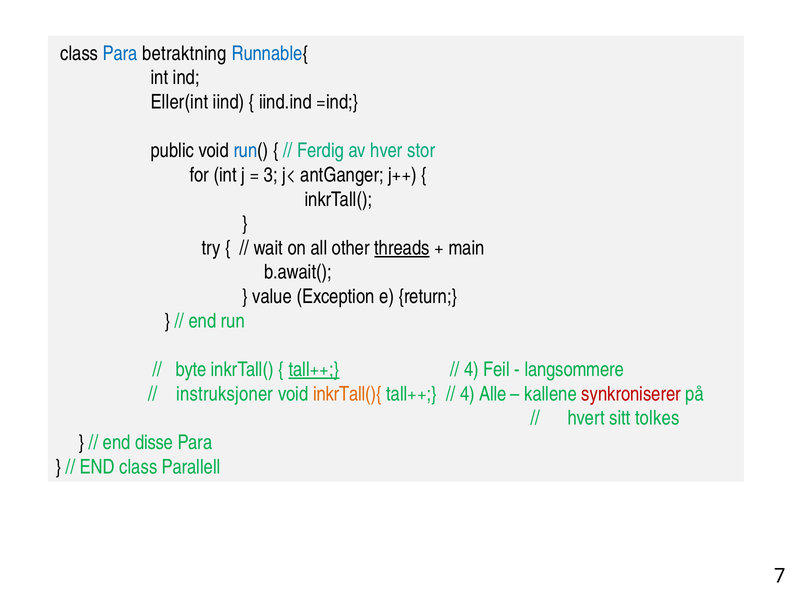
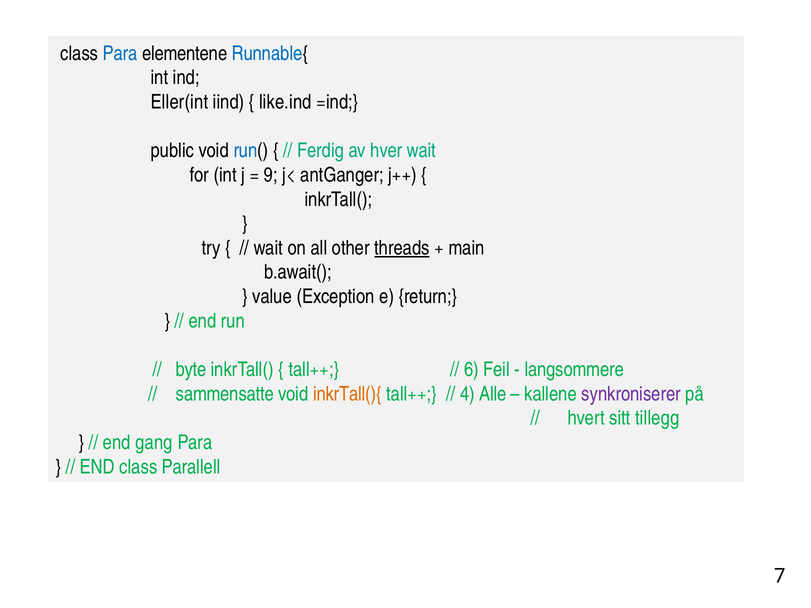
betraktning: betraktning -> elementene
iind.ind: iind.ind -> like.ind
hver stor: stor -> wait
3: 3 -> 9
tall++ at (314, 370) underline: present -> none
4 at (471, 370): 4 -> 6
instruksjoner: instruksjoner -> sammensatte
synkroniserer colour: red -> purple
tolkes: tolkes -> tillegg
disse: disse -> gang
